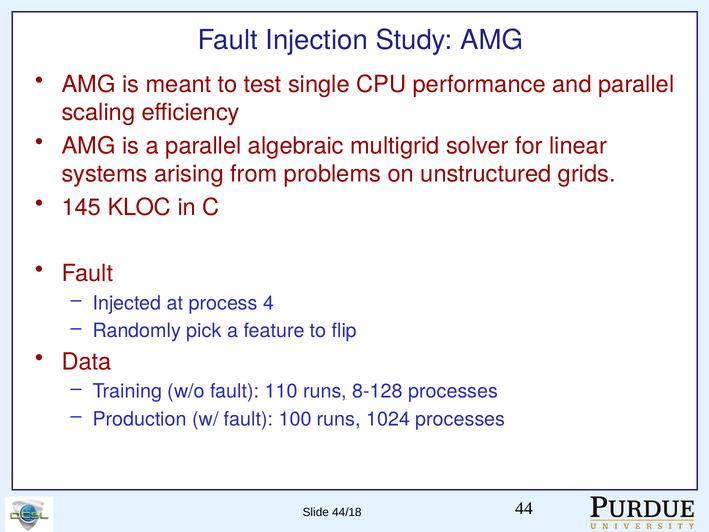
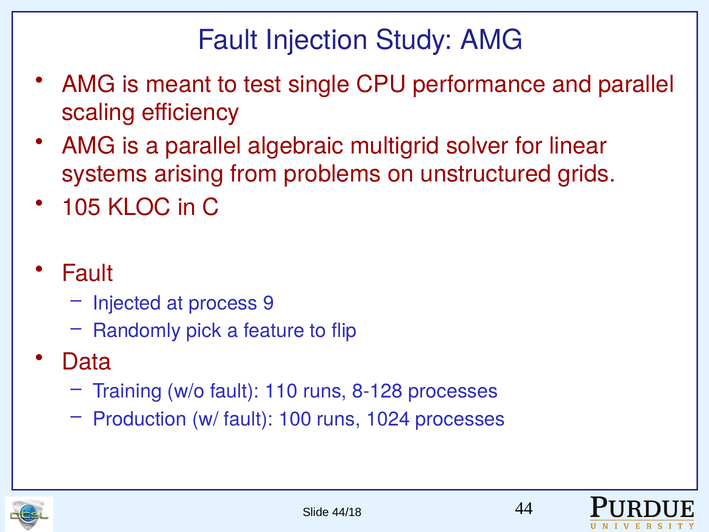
145: 145 -> 105
4: 4 -> 9
